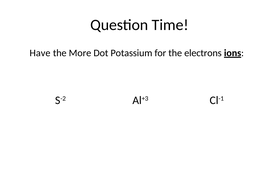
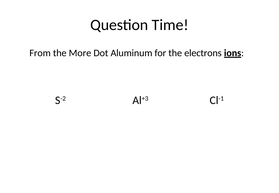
Have: Have -> From
Potassium: Potassium -> Aluminum
